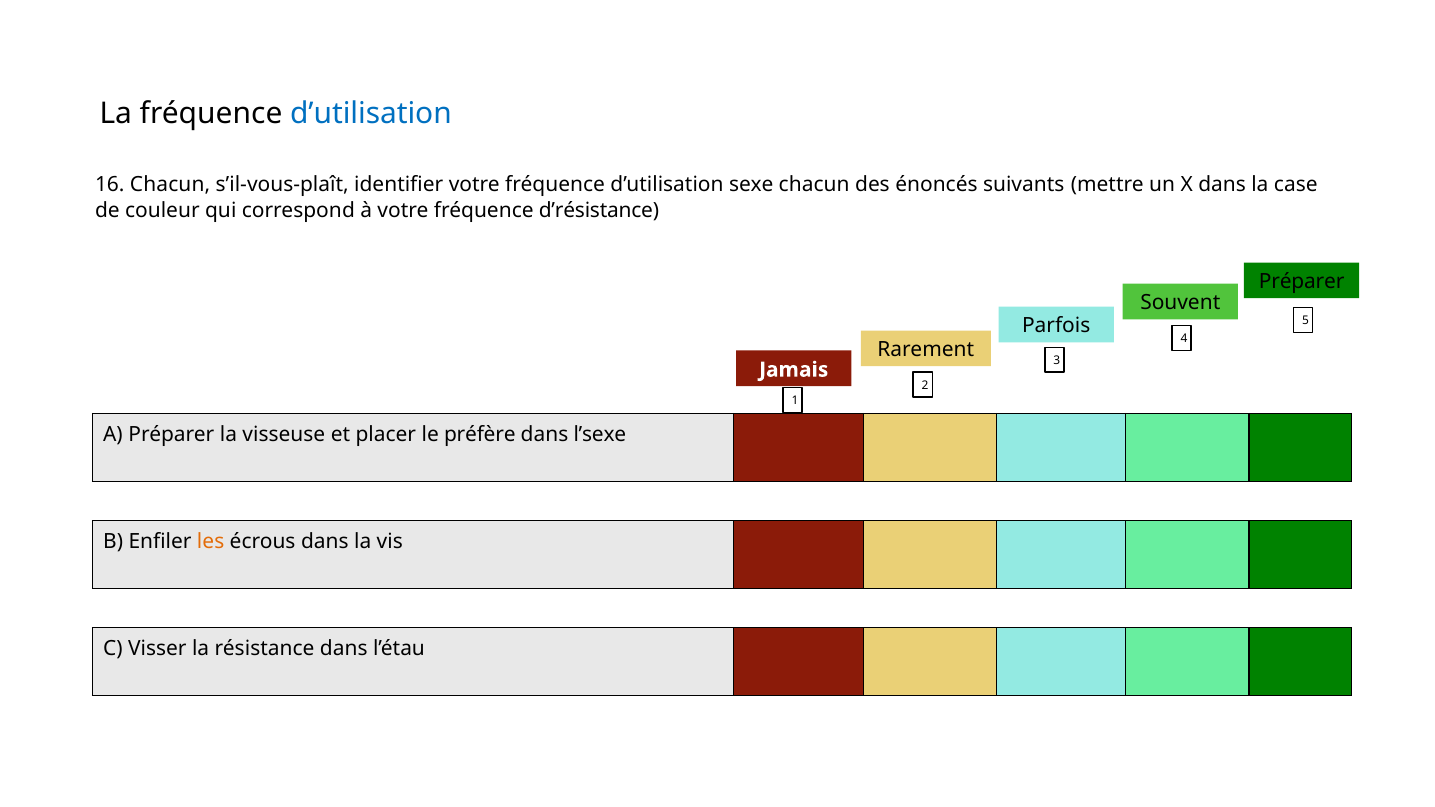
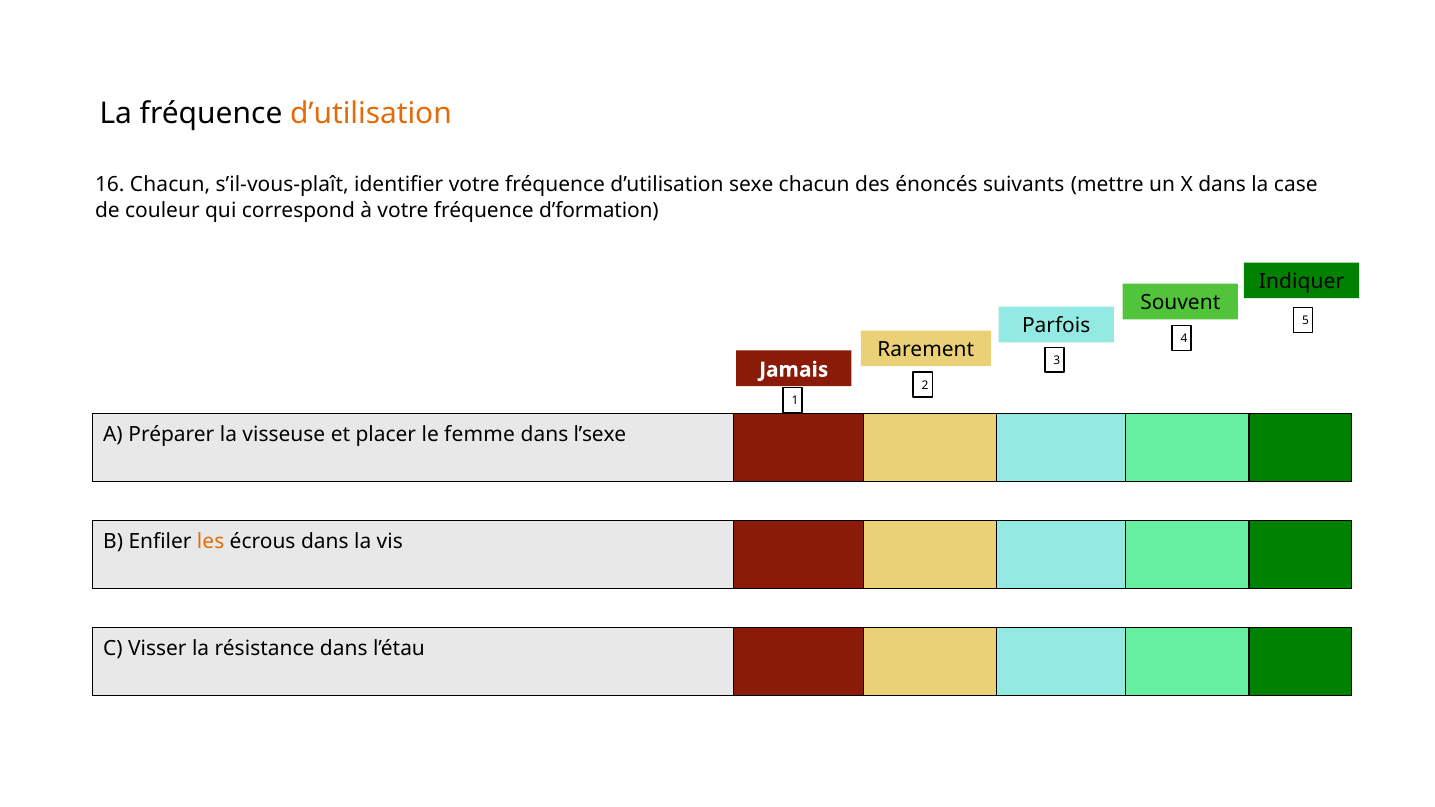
d’utilisation at (371, 114) colour: blue -> orange
d’résistance: d’résistance -> d’formation
Préparer at (1302, 282): Préparer -> Indiquer
préfère: préfère -> femme
